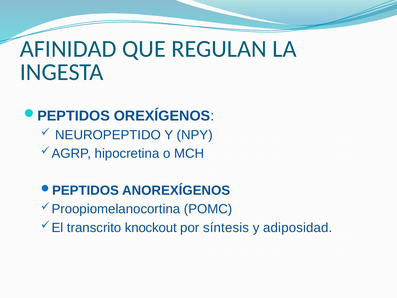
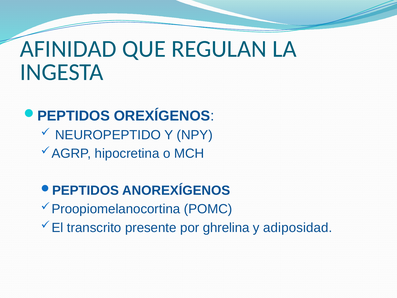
knockout: knockout -> presente
síntesis: síntesis -> ghrelina
